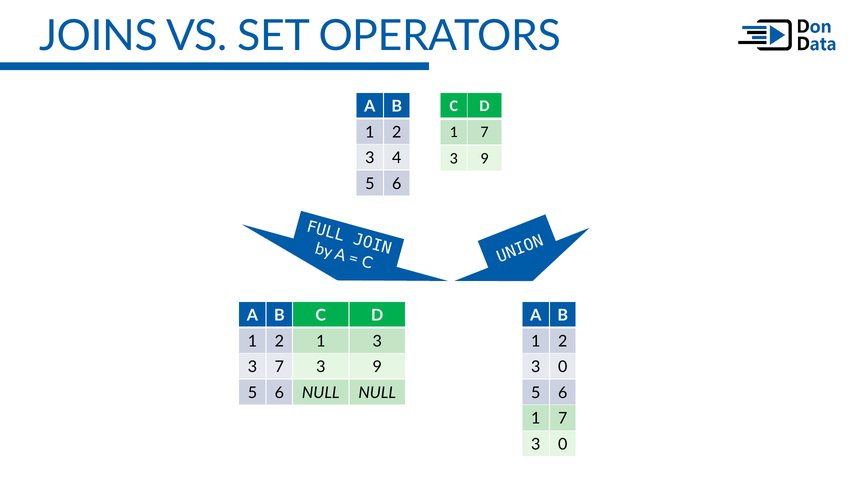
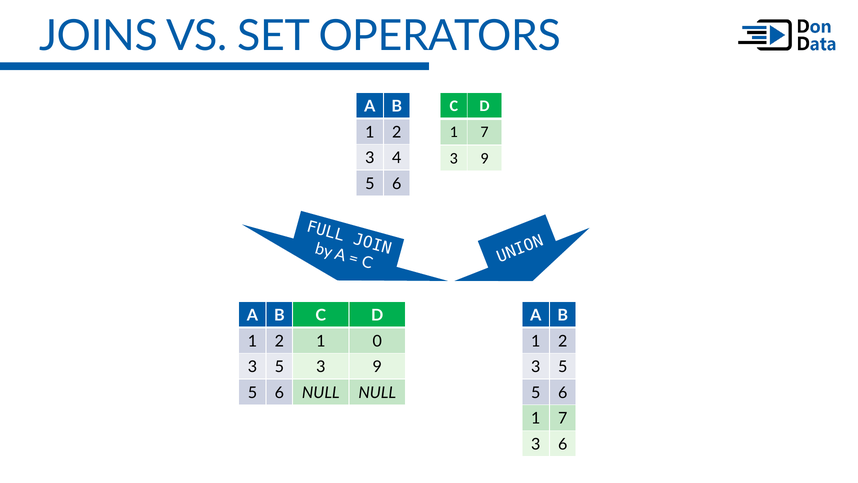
1 3: 3 -> 0
7 at (279, 367): 7 -> 5
0 at (563, 367): 0 -> 5
0 at (563, 444): 0 -> 6
